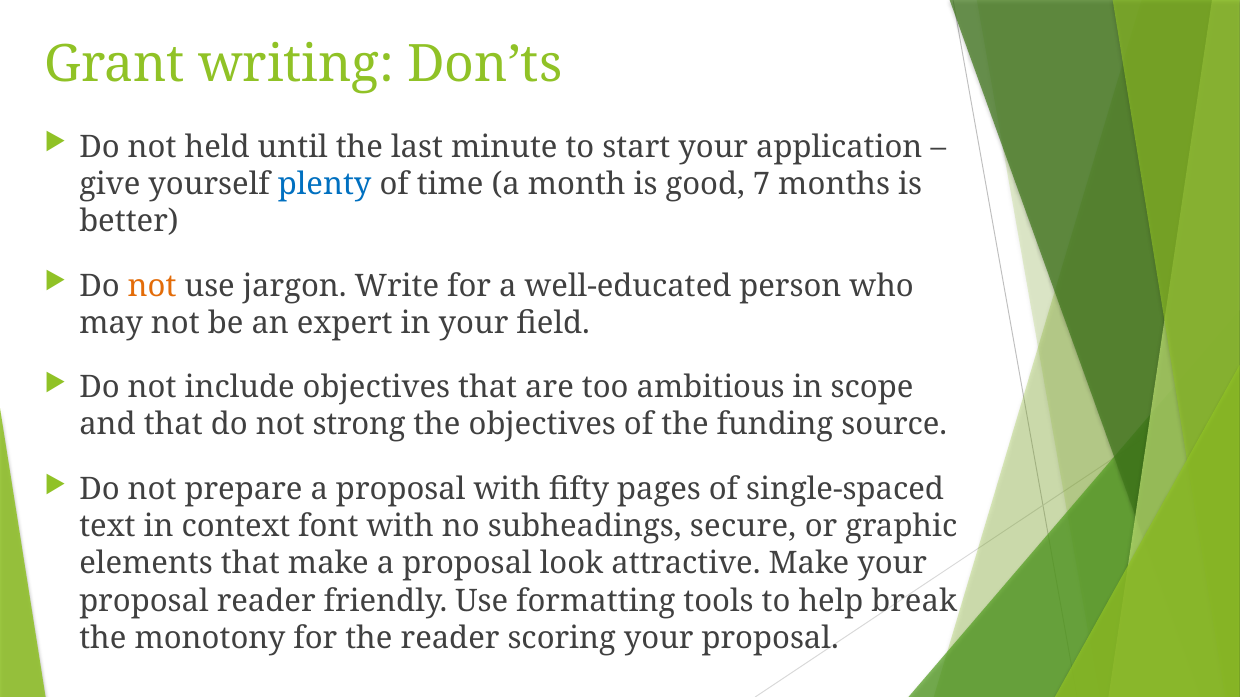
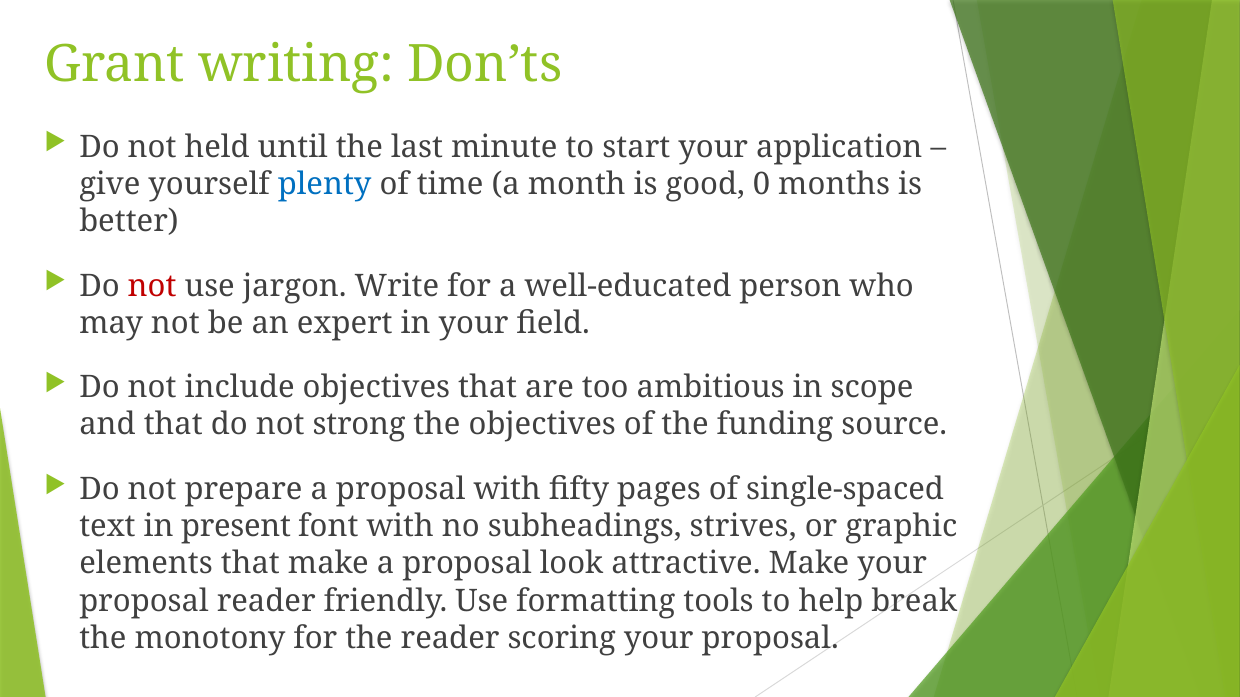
7: 7 -> 0
not at (152, 286) colour: orange -> red
context: context -> present
secure: secure -> strives
